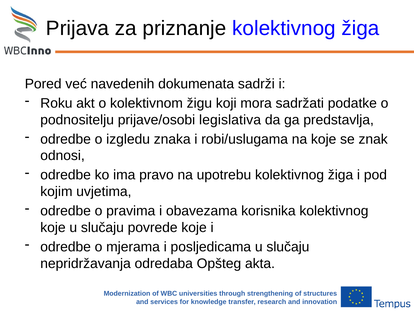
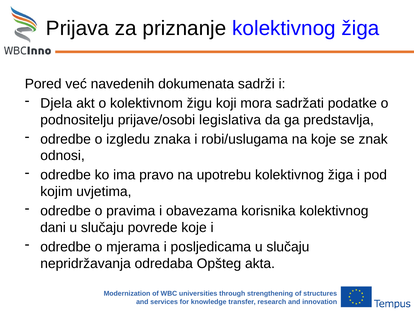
Roku: Roku -> Djela
koje at (53, 227): koje -> dani
